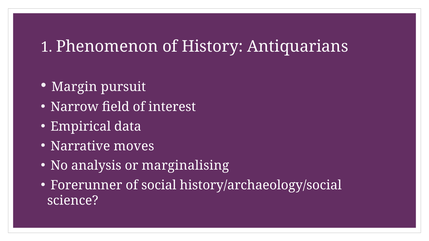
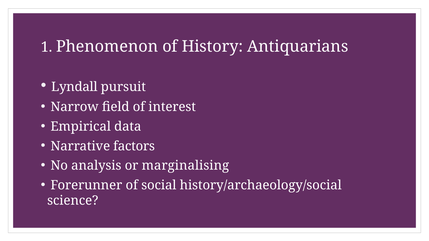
Margin: Margin -> Lyndall
moves: moves -> factors
